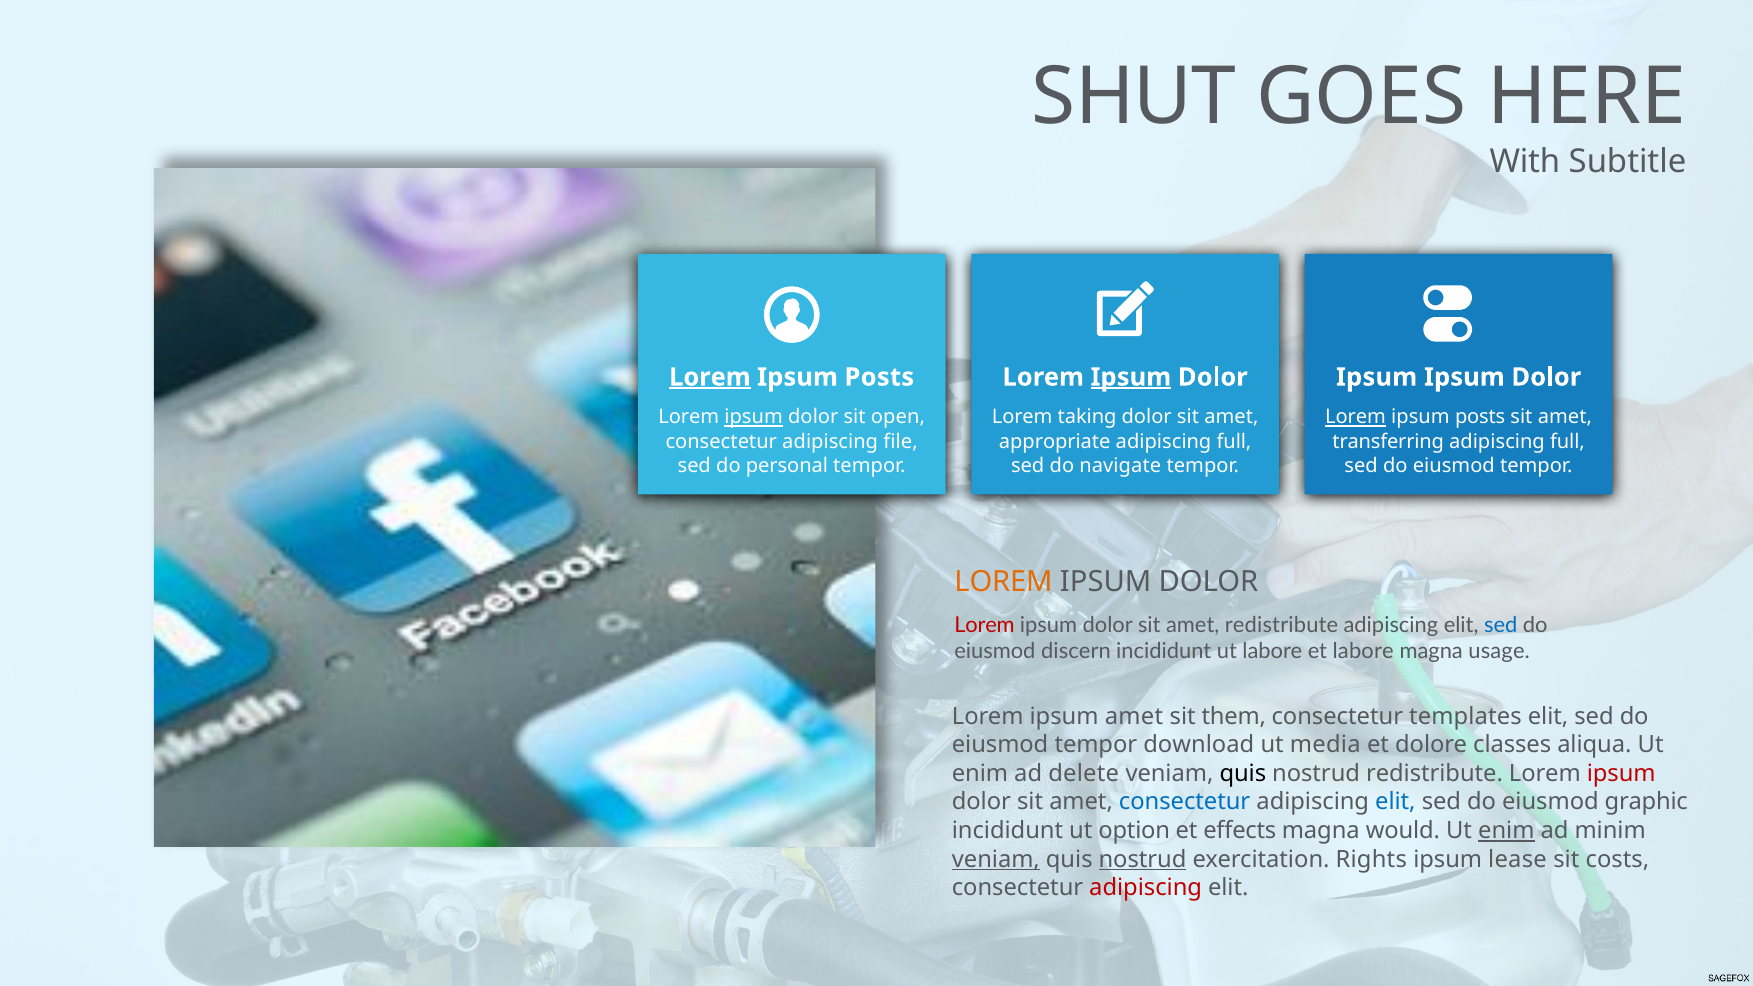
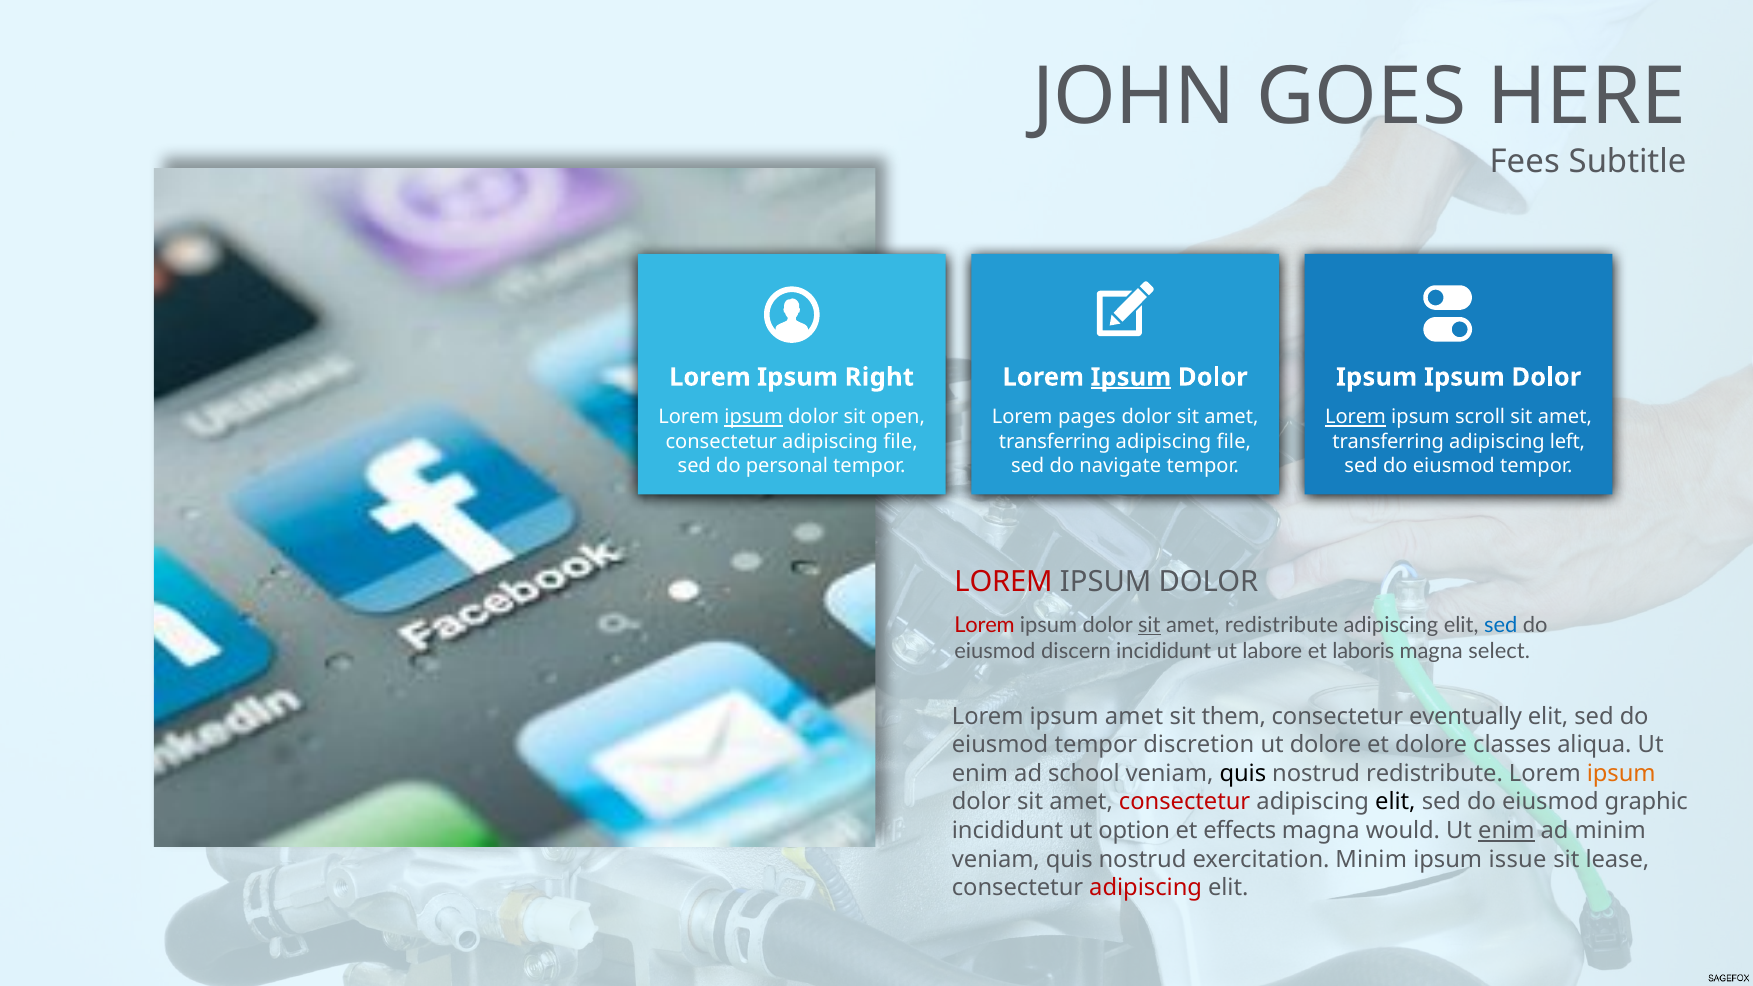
SHUT: SHUT -> JOHN
With: With -> Fees
Lorem at (710, 377) underline: present -> none
Posts at (879, 377): Posts -> Right
taking: taking -> pages
posts at (1480, 417): posts -> scroll
appropriate at (1055, 441): appropriate -> transferring
full at (1234, 441): full -> file
full at (1567, 441): full -> left
LOREM at (1004, 582) colour: orange -> red
sit at (1149, 625) underline: none -> present
et labore: labore -> laboris
usage: usage -> select
templates: templates -> eventually
download: download -> discretion
ut media: media -> dolore
delete: delete -> school
ipsum at (1621, 774) colour: red -> orange
consectetur at (1185, 802) colour: blue -> red
elit at (1395, 802) colour: blue -> black
veniam at (996, 859) underline: present -> none
nostrud at (1143, 859) underline: present -> none
exercitation Rights: Rights -> Minim
lease: lease -> issue
costs: costs -> lease
